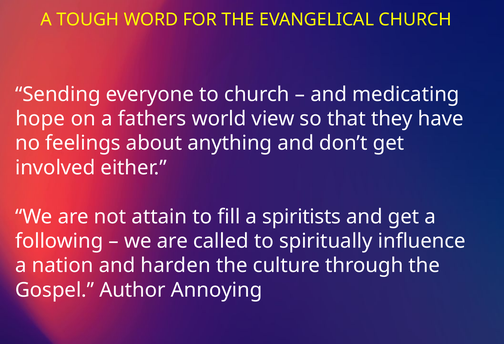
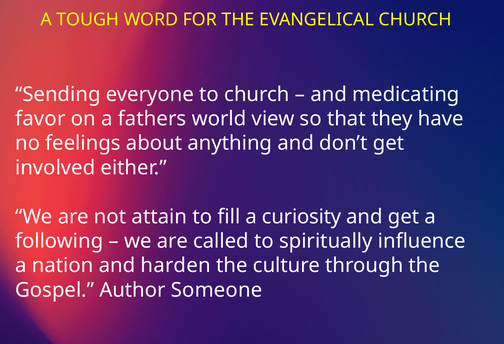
hope: hope -> favor
spiritists: spiritists -> curiosity
Annoying: Annoying -> Someone
